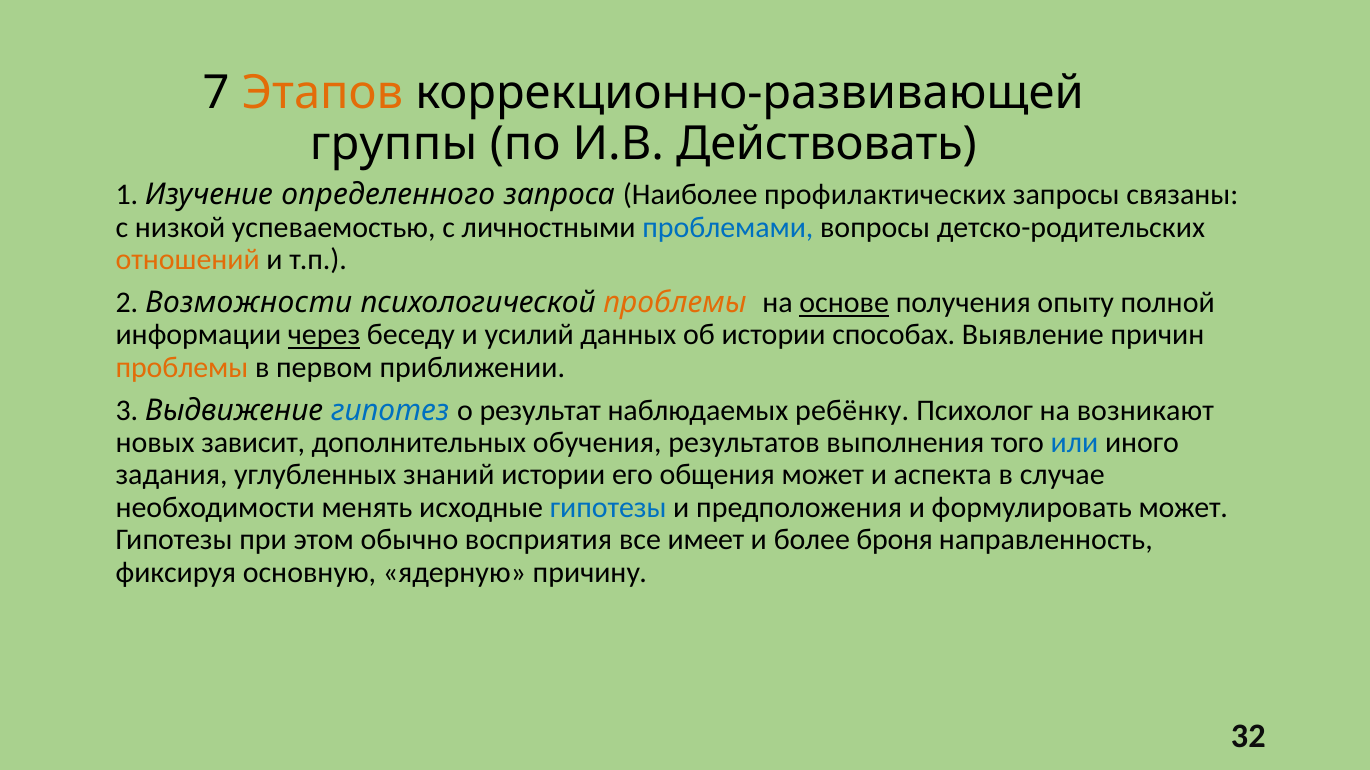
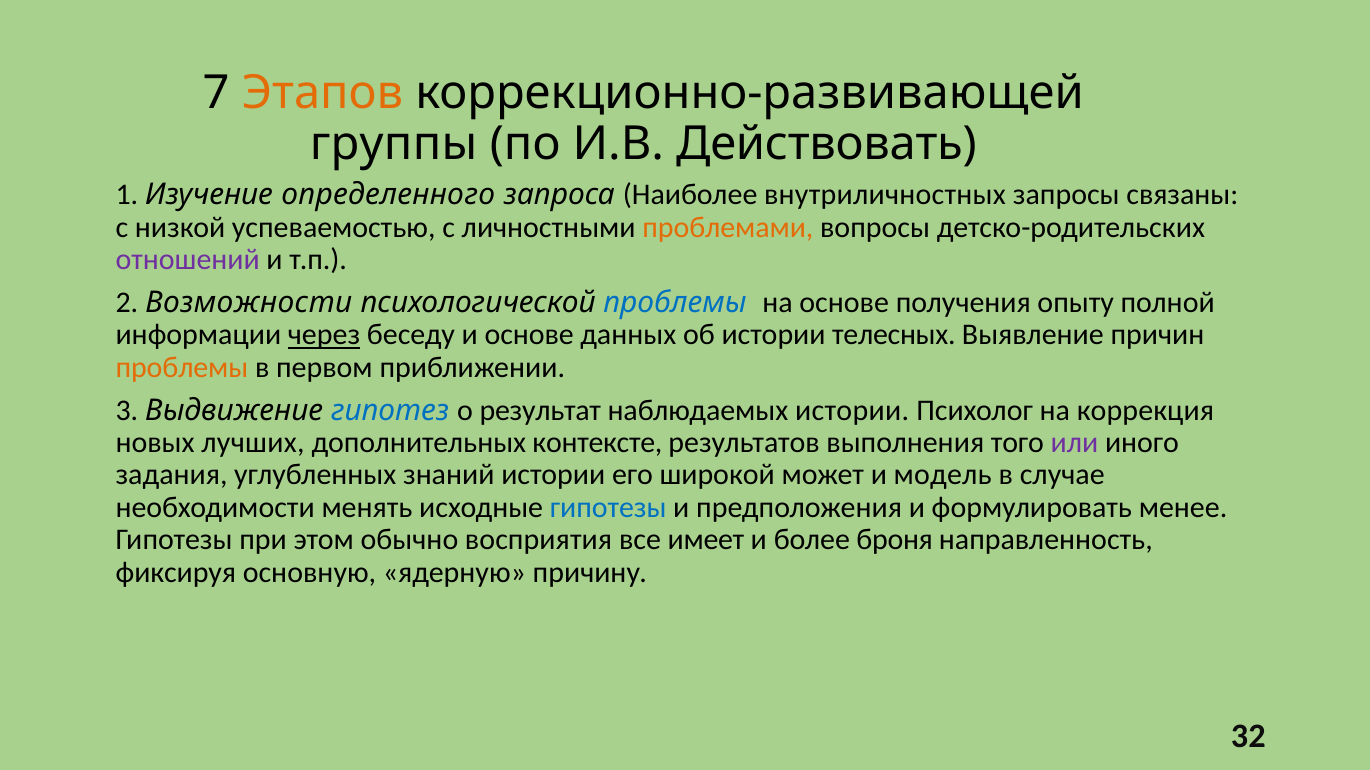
профилактических: профилактических -> внутриличностных
проблемами colour: blue -> orange
отношений colour: orange -> purple
проблемы at (675, 303) colour: orange -> blue
основе at (844, 303) underline: present -> none
и усилий: усилий -> основе
способах: способах -> телесных
наблюдаемых ребёнку: ребёнку -> истории
возникают: возникают -> коррекция
зависит: зависит -> лучших
обучения: обучения -> контексте
или colour: blue -> purple
общения: общения -> широкой
аспекта: аспекта -> модель
формулировать может: может -> менее
